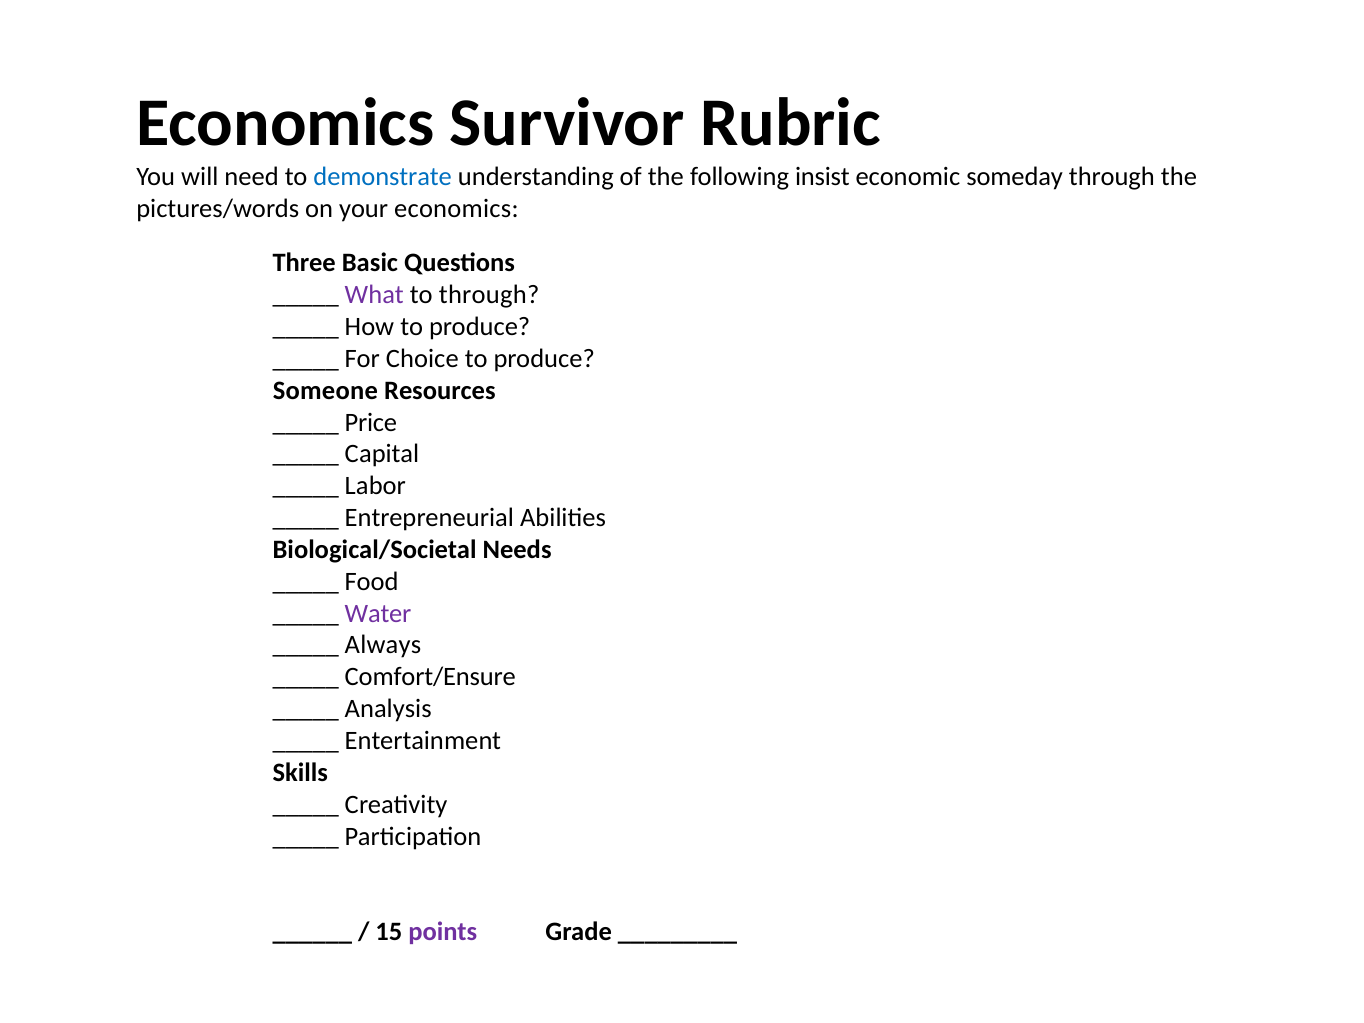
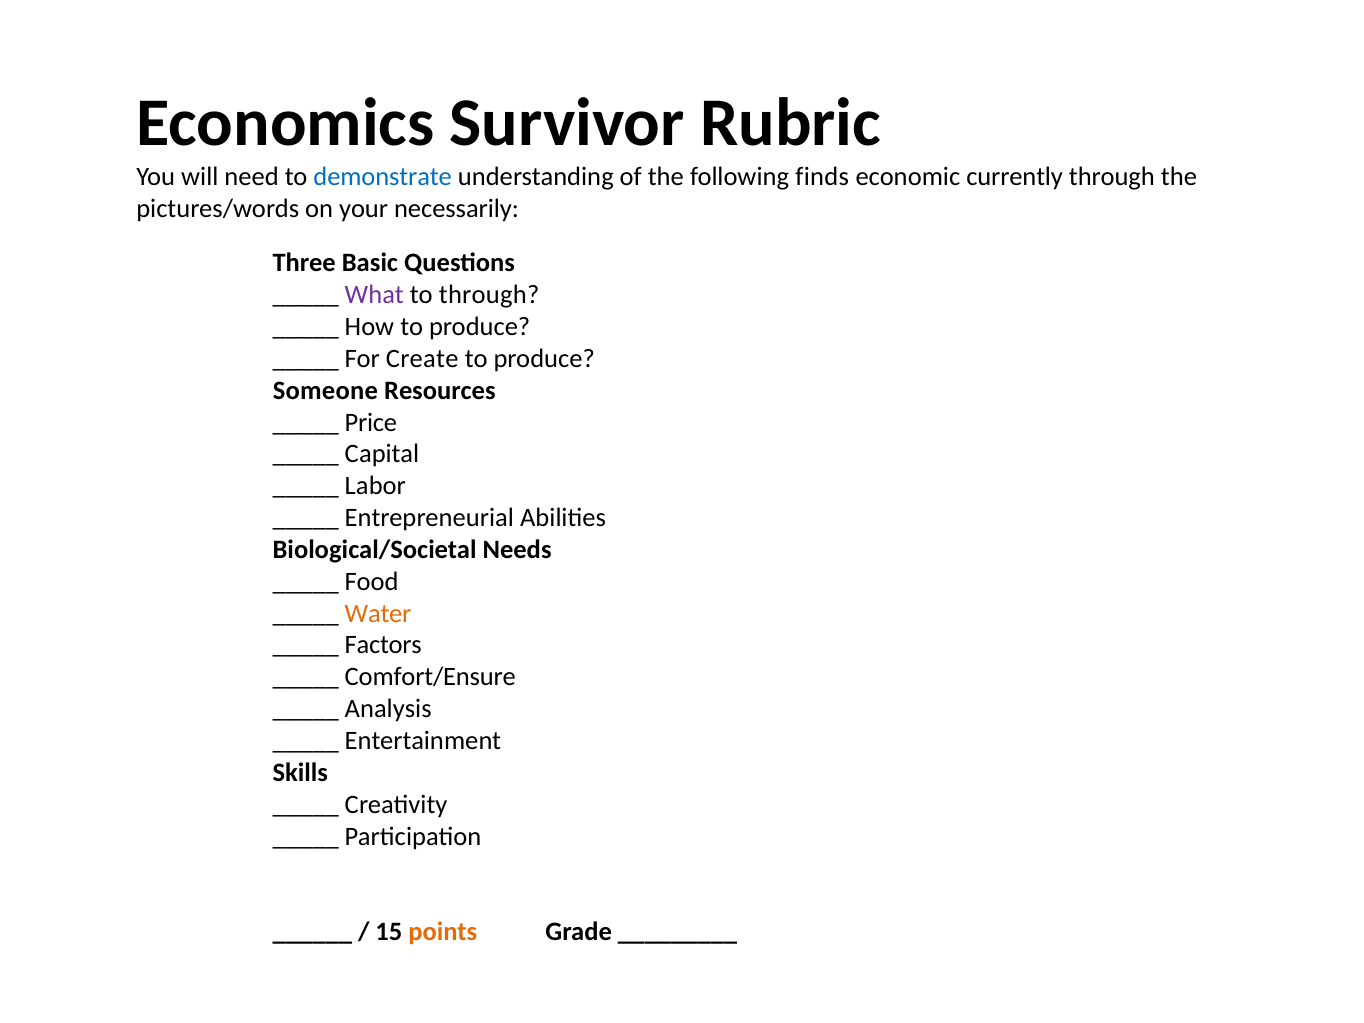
insist: insist -> finds
someday: someday -> currently
your economics: economics -> necessarily
Choice: Choice -> Create
Water colour: purple -> orange
Always: Always -> Factors
points colour: purple -> orange
